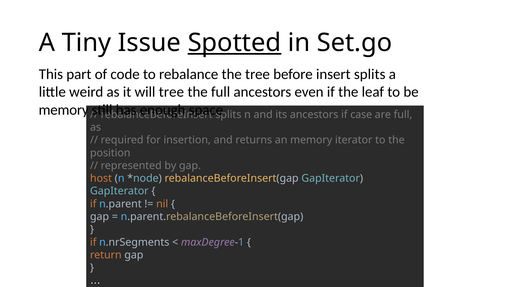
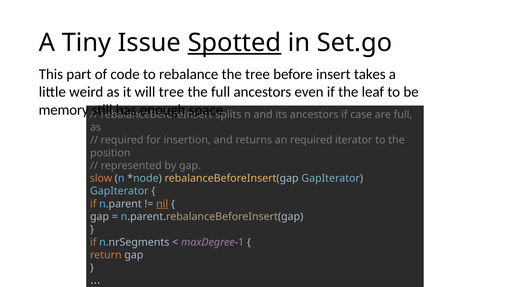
insert splits: splits -> takes
an memory: memory -> required
host: host -> slow
nil underline: none -> present
